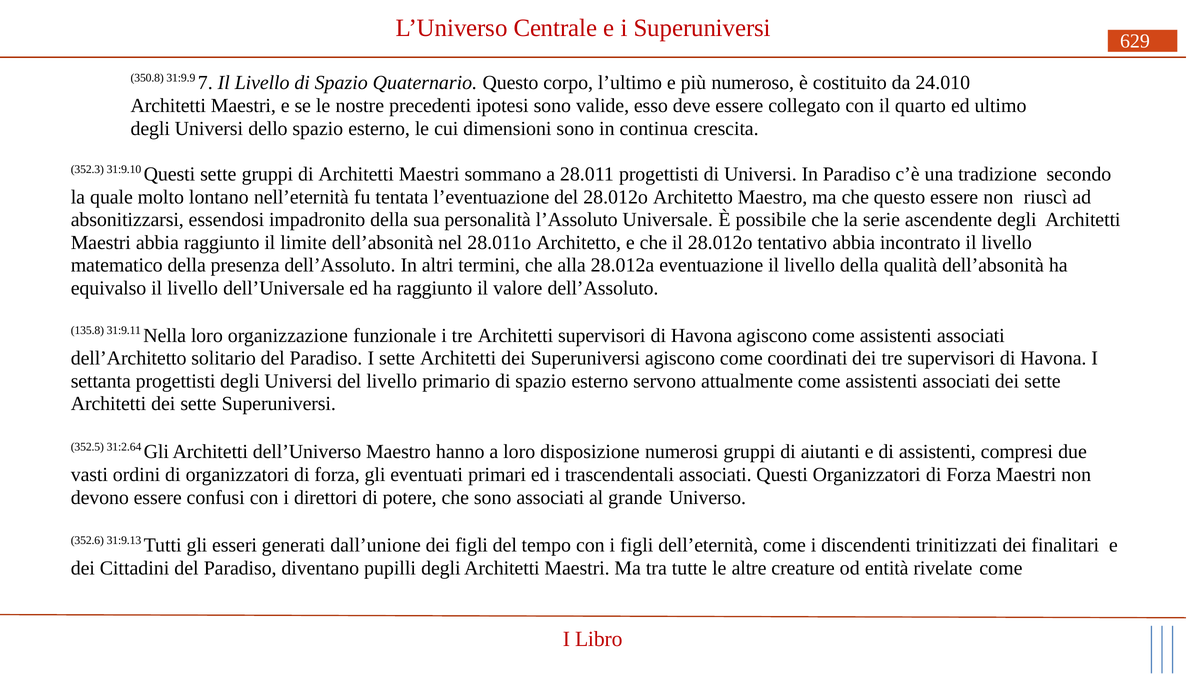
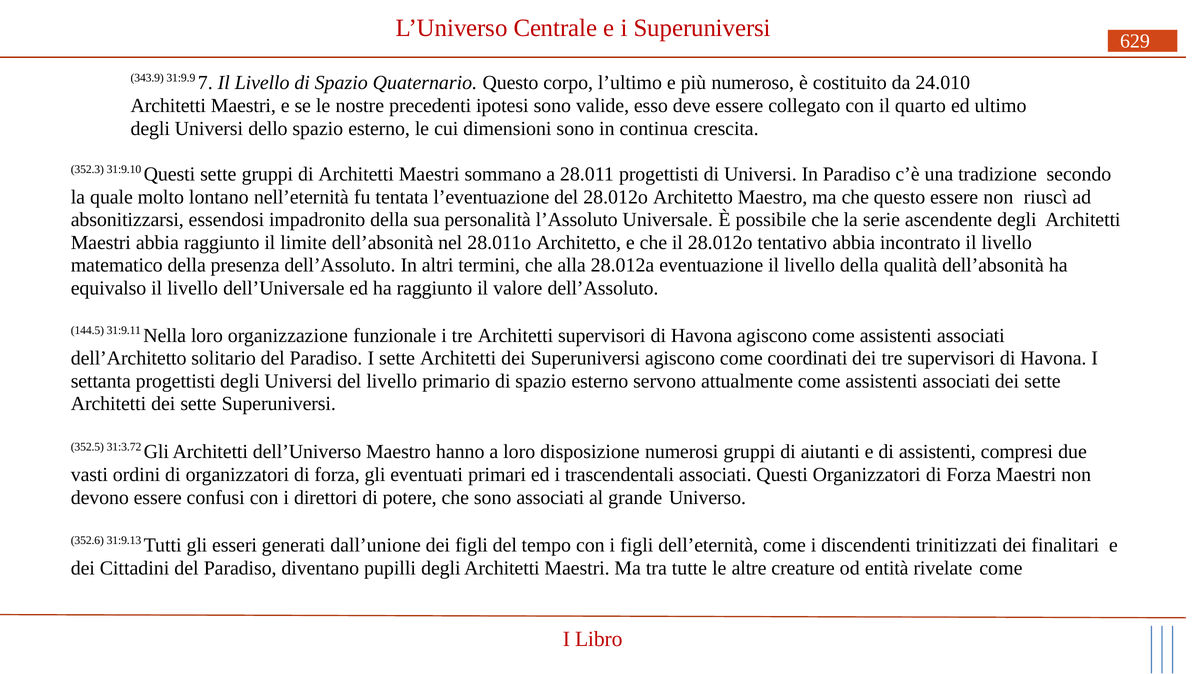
350.8: 350.8 -> 343.9
135.8: 135.8 -> 144.5
31:2.64: 31:2.64 -> 31:3.72
